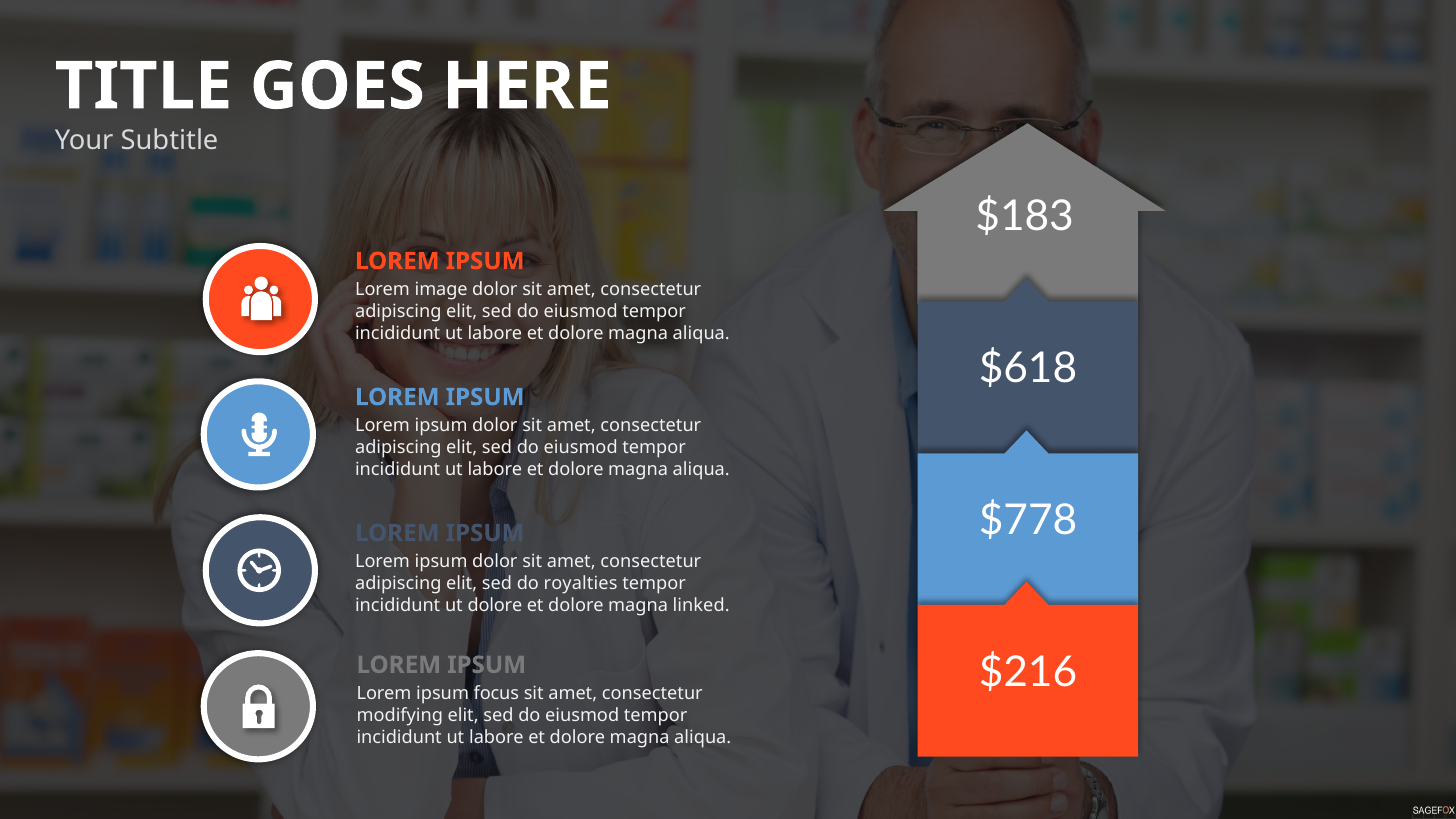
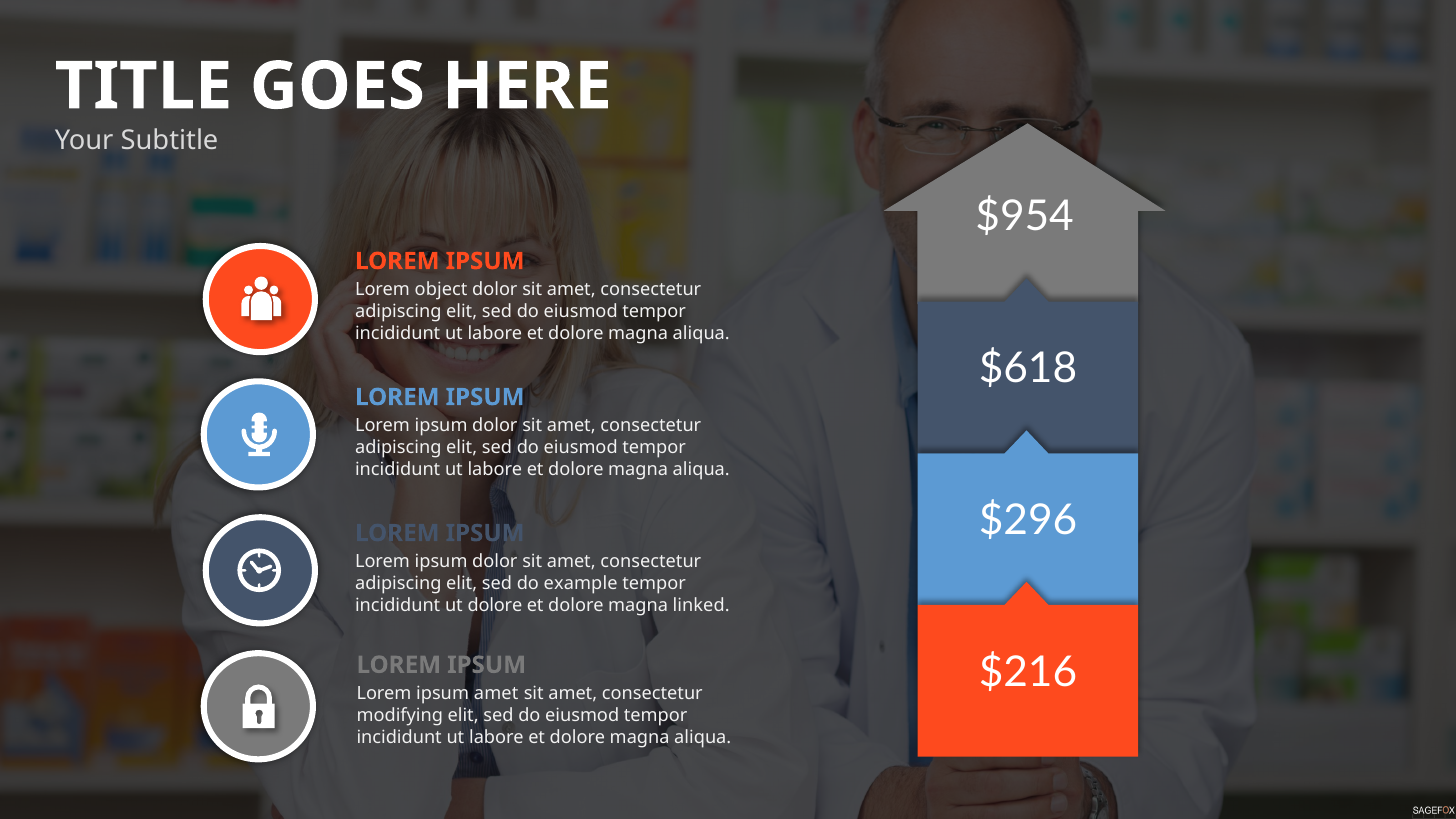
$183: $183 -> $954
image: image -> object
$778: $778 -> $296
royalties: royalties -> example
ipsum focus: focus -> amet
